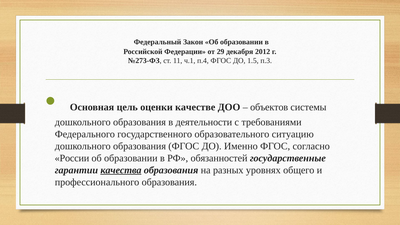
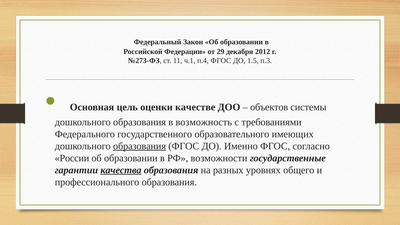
деятельности: деятельности -> возможность
ситуацию: ситуацию -> имеющих
образования at (140, 146) underline: none -> present
обязанностей: обязанностей -> возможности
